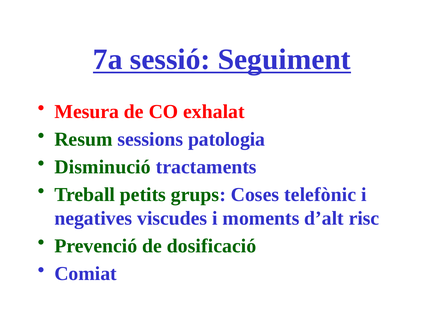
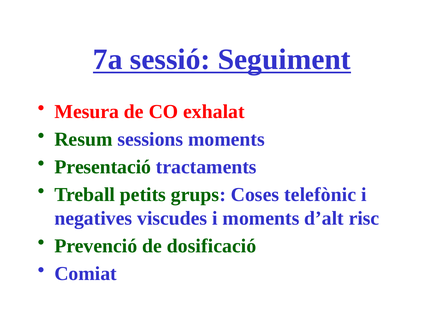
sessions patologia: patologia -> moments
Disminució: Disminució -> Presentació
